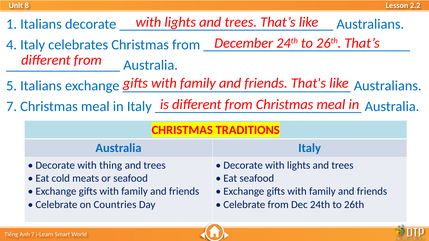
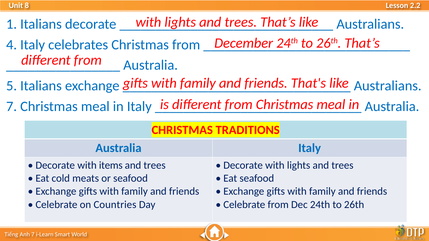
thing: thing -> items
